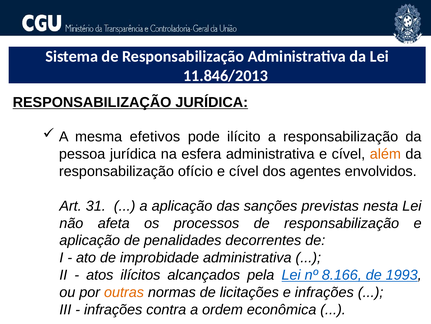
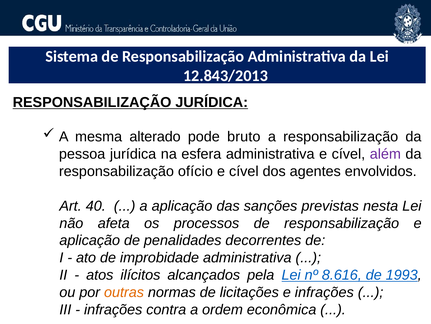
11.846/2013: 11.846/2013 -> 12.843/2013
efetivos: efetivos -> alterado
ilícito: ilícito -> bruto
além colour: orange -> purple
31: 31 -> 40
8.166: 8.166 -> 8.616
